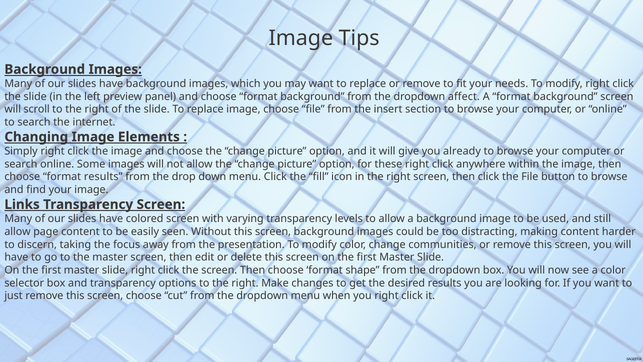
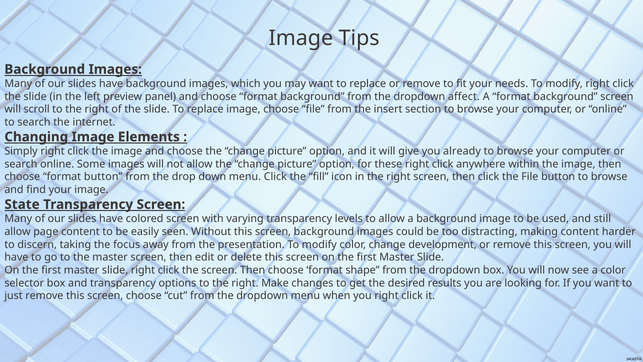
format results: results -> button
Links: Links -> State
communities: communities -> development
